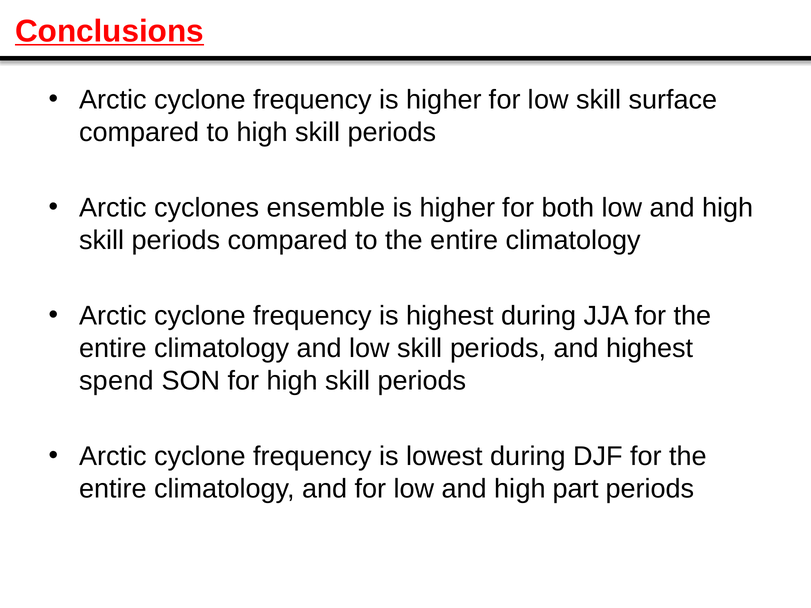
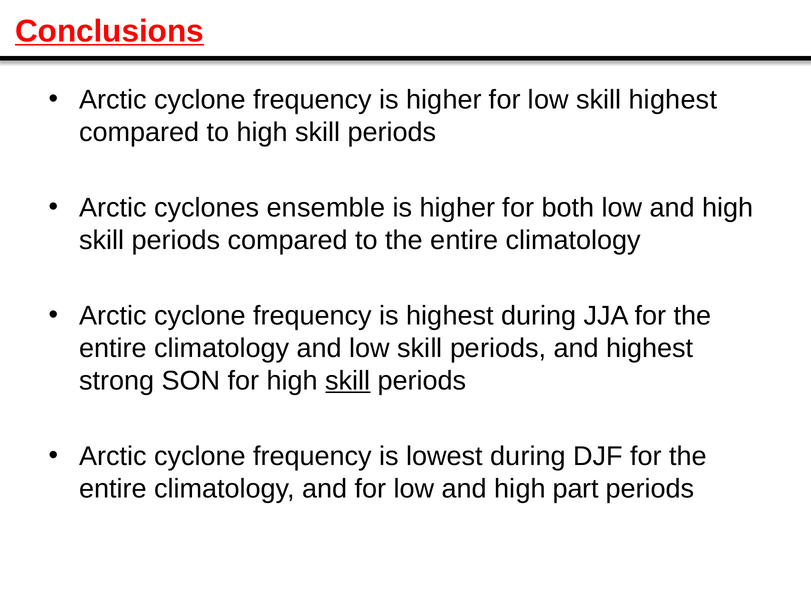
skill surface: surface -> highest
spend: spend -> strong
skill at (348, 381) underline: none -> present
